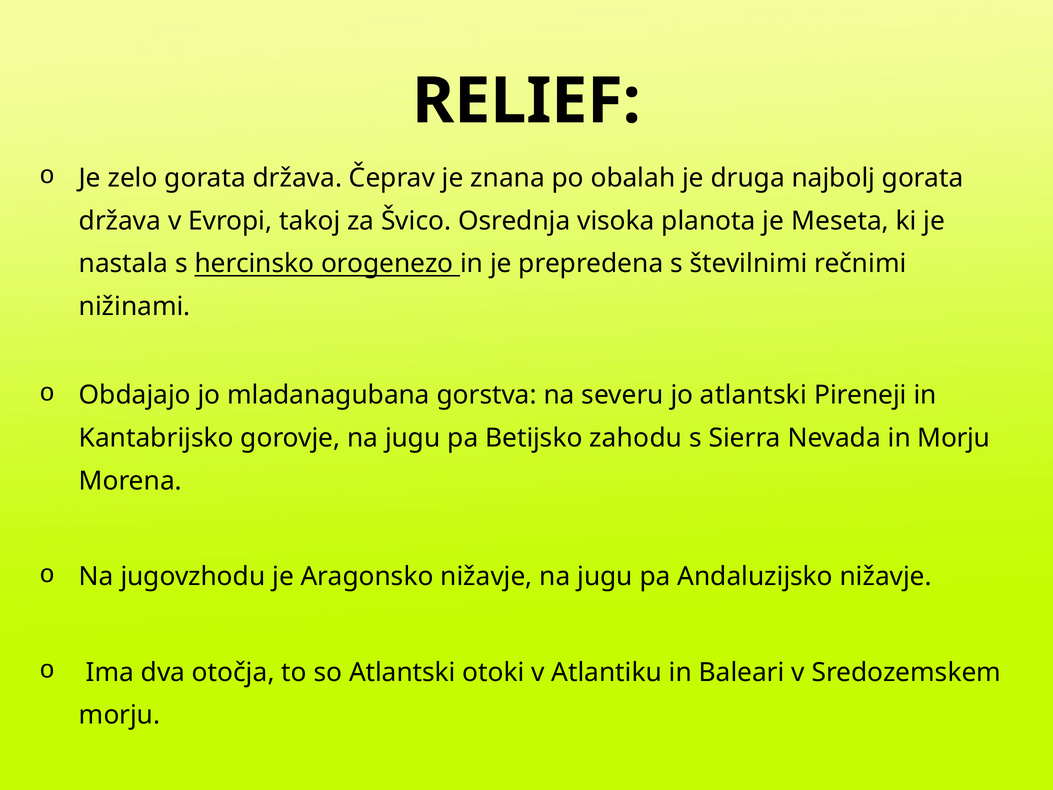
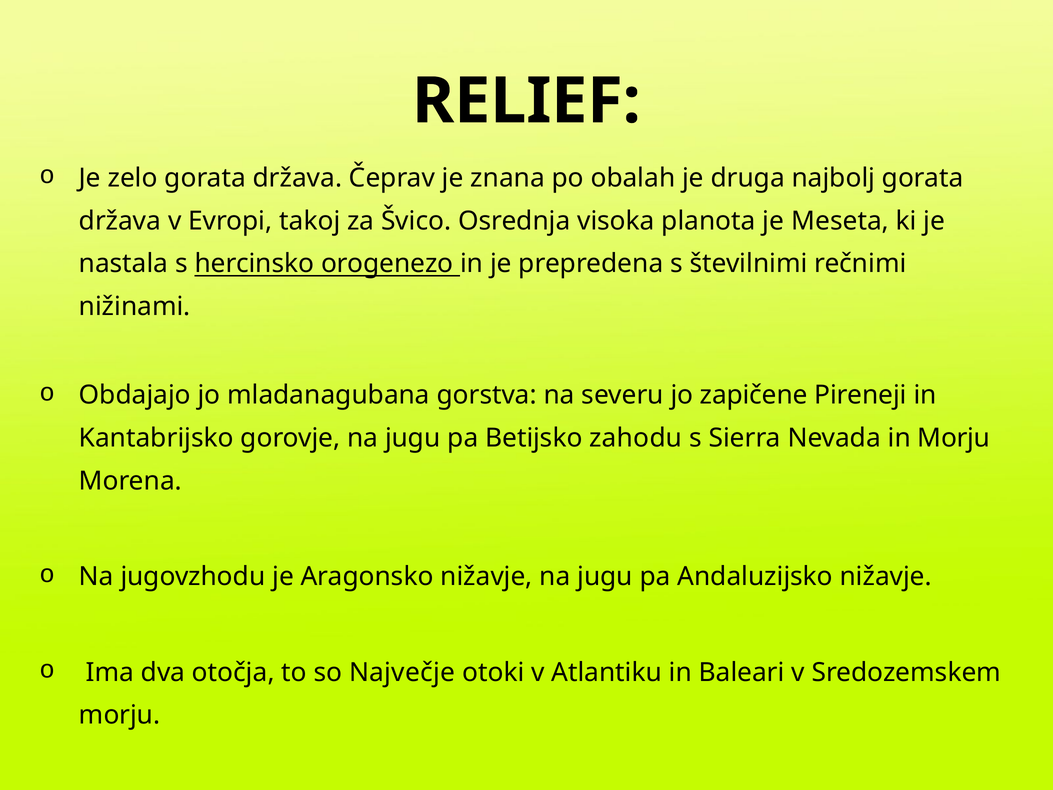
jo atlantski: atlantski -> zapičene
so Atlantski: Atlantski -> Največje
